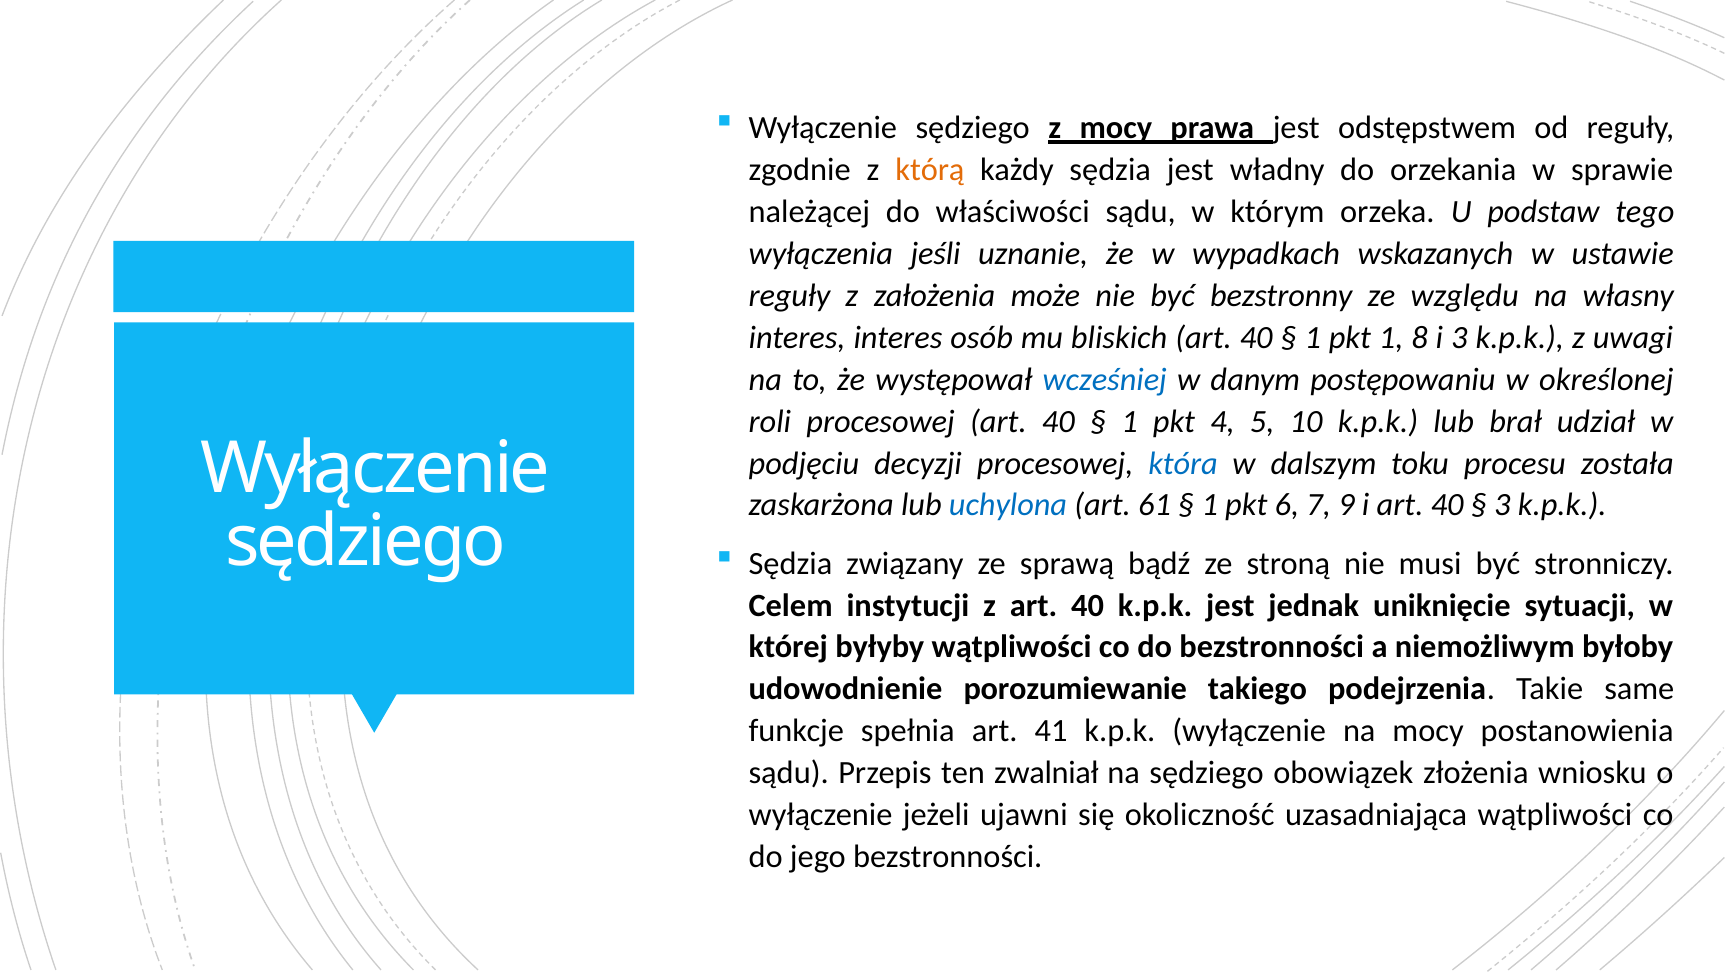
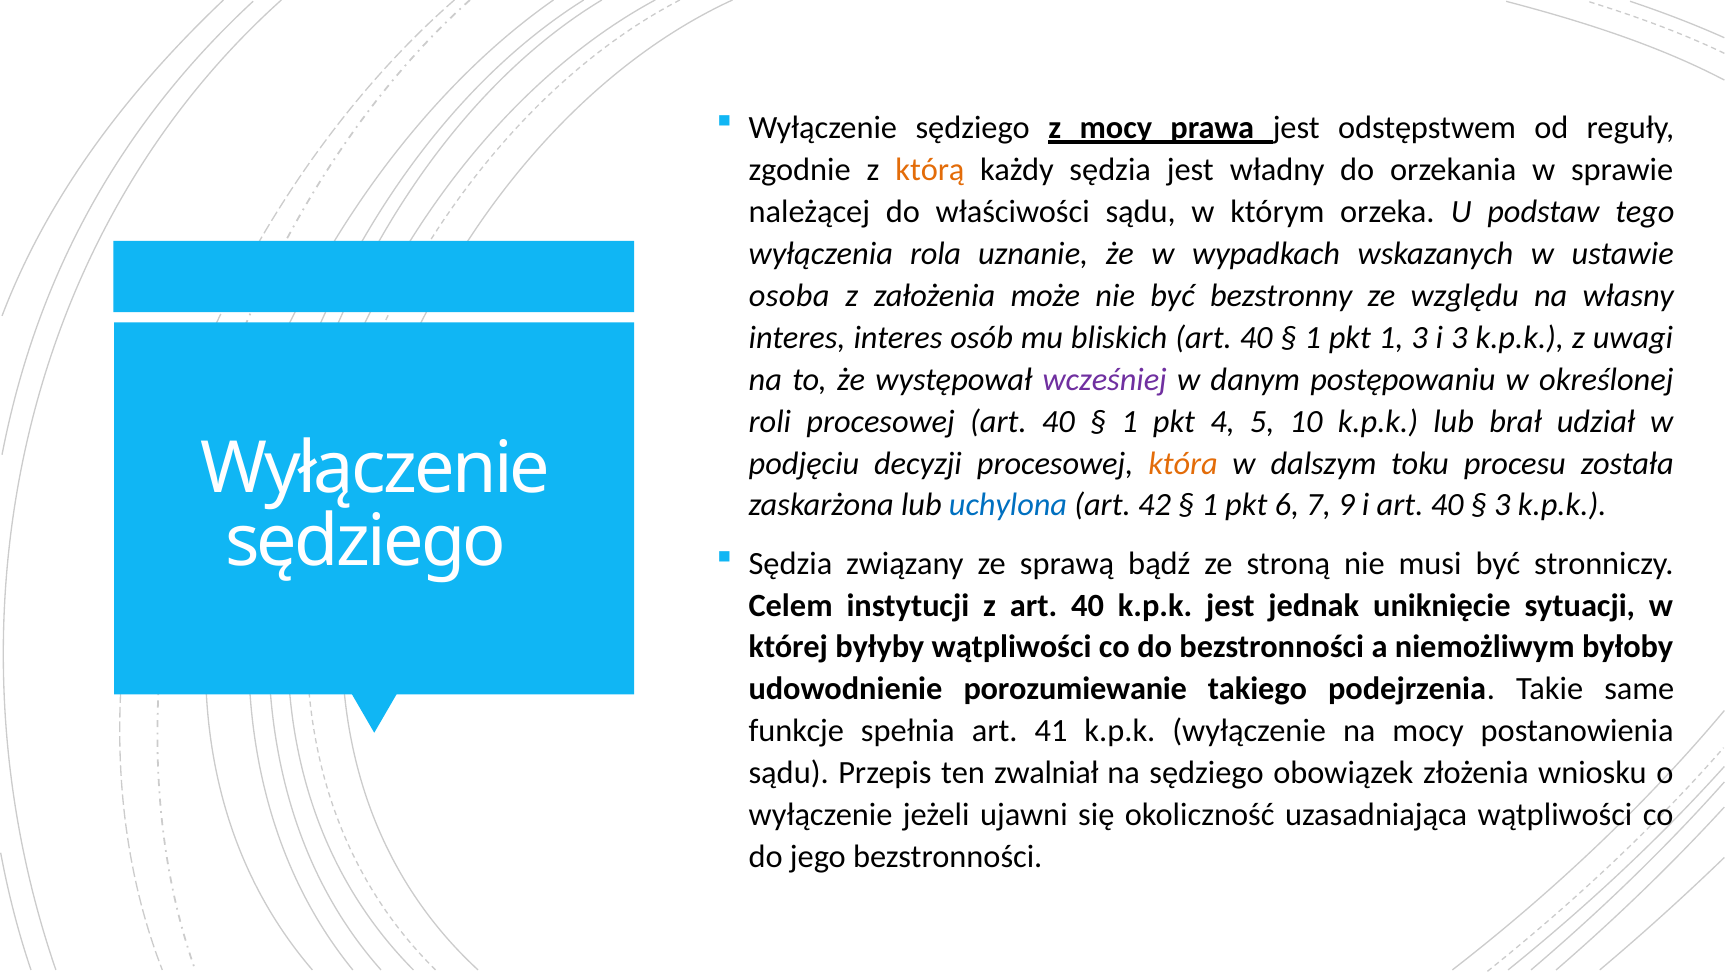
jeśli: jeśli -> rola
reguły at (789, 296): reguły -> osoba
1 8: 8 -> 3
wcześniej colour: blue -> purple
która colour: blue -> orange
61: 61 -> 42
